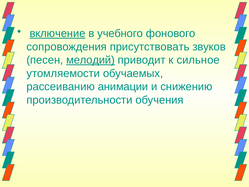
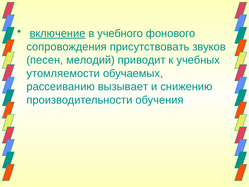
мелодий underline: present -> none
сильное: сильное -> учебных
анимации: анимации -> вызывает
